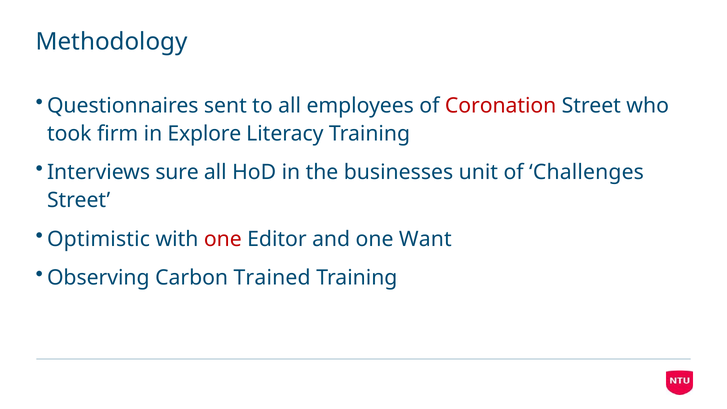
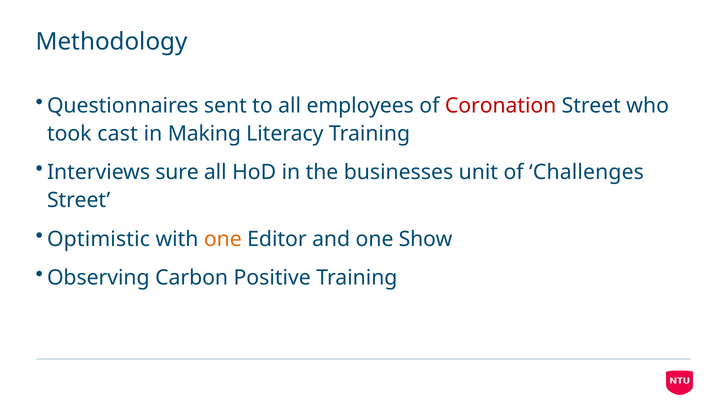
firm: firm -> cast
Explore: Explore -> Making
one at (223, 239) colour: red -> orange
Want: Want -> Show
Trained: Trained -> Positive
